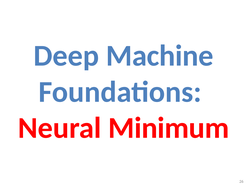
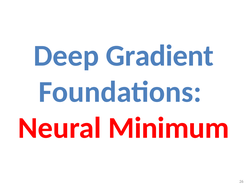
Machine: Machine -> Gradient
